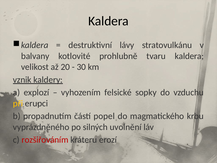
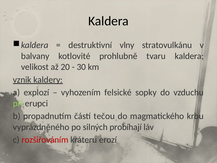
lávy: lávy -> vlny
při colour: yellow -> light green
popel: popel -> tečou
uvolnění: uvolnění -> probíhají
